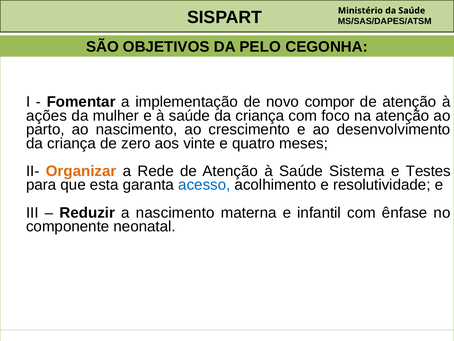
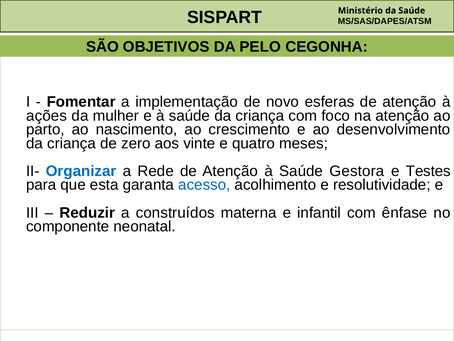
compor: compor -> esferas
Organizar colour: orange -> blue
Sistema: Sistema -> Gestora
a nascimento: nascimento -> construídos
